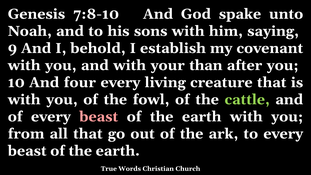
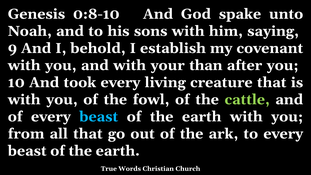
7:8-10: 7:8-10 -> 0:8-10
four: four -> took
beast at (99, 117) colour: pink -> light blue
